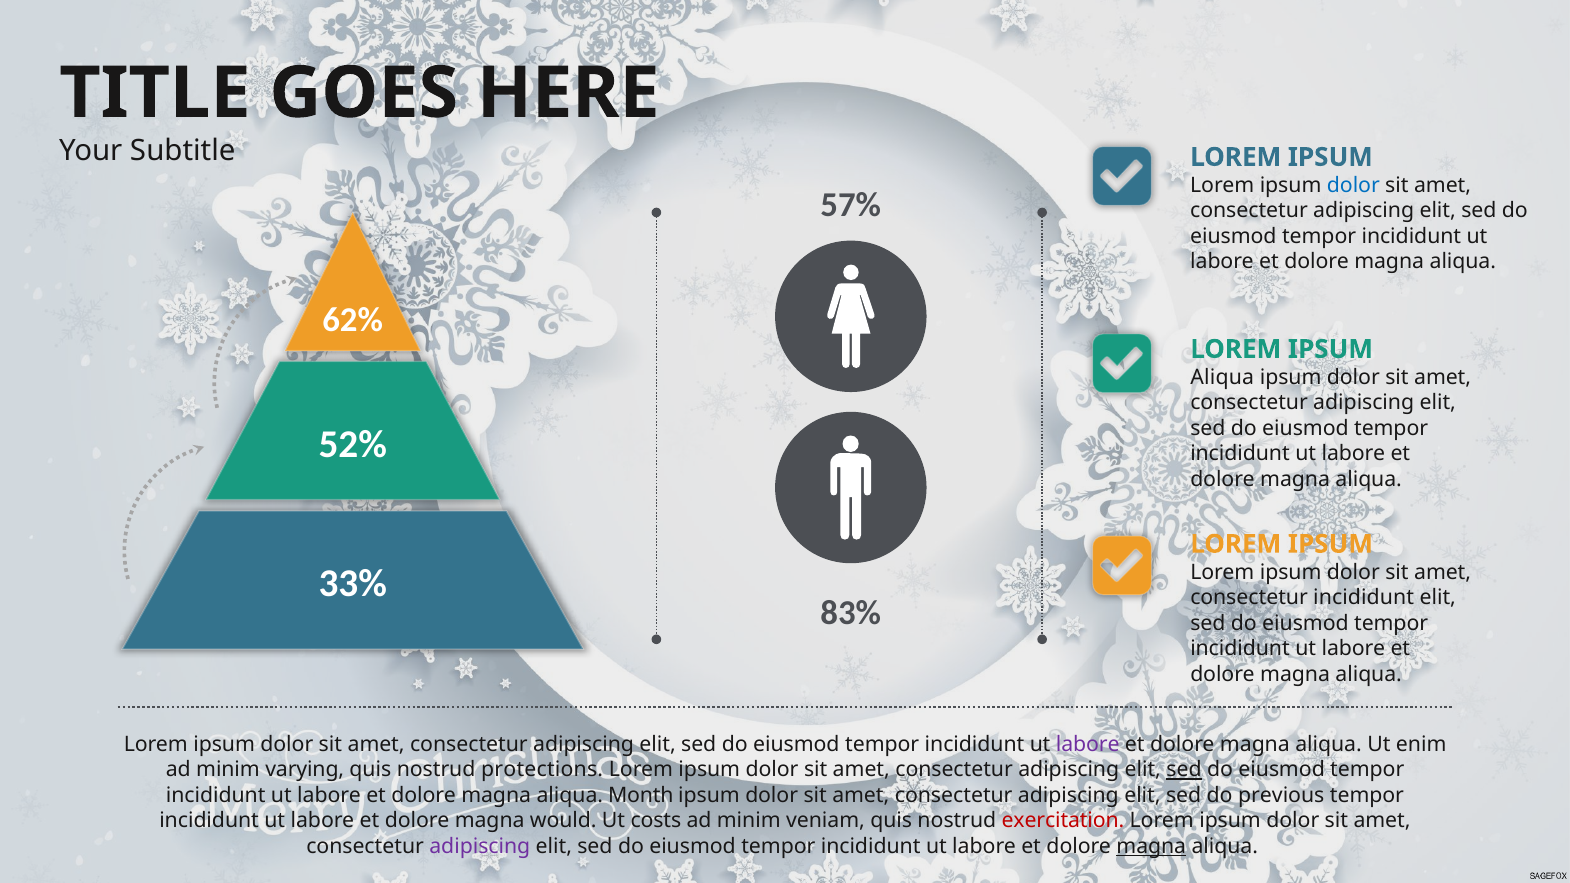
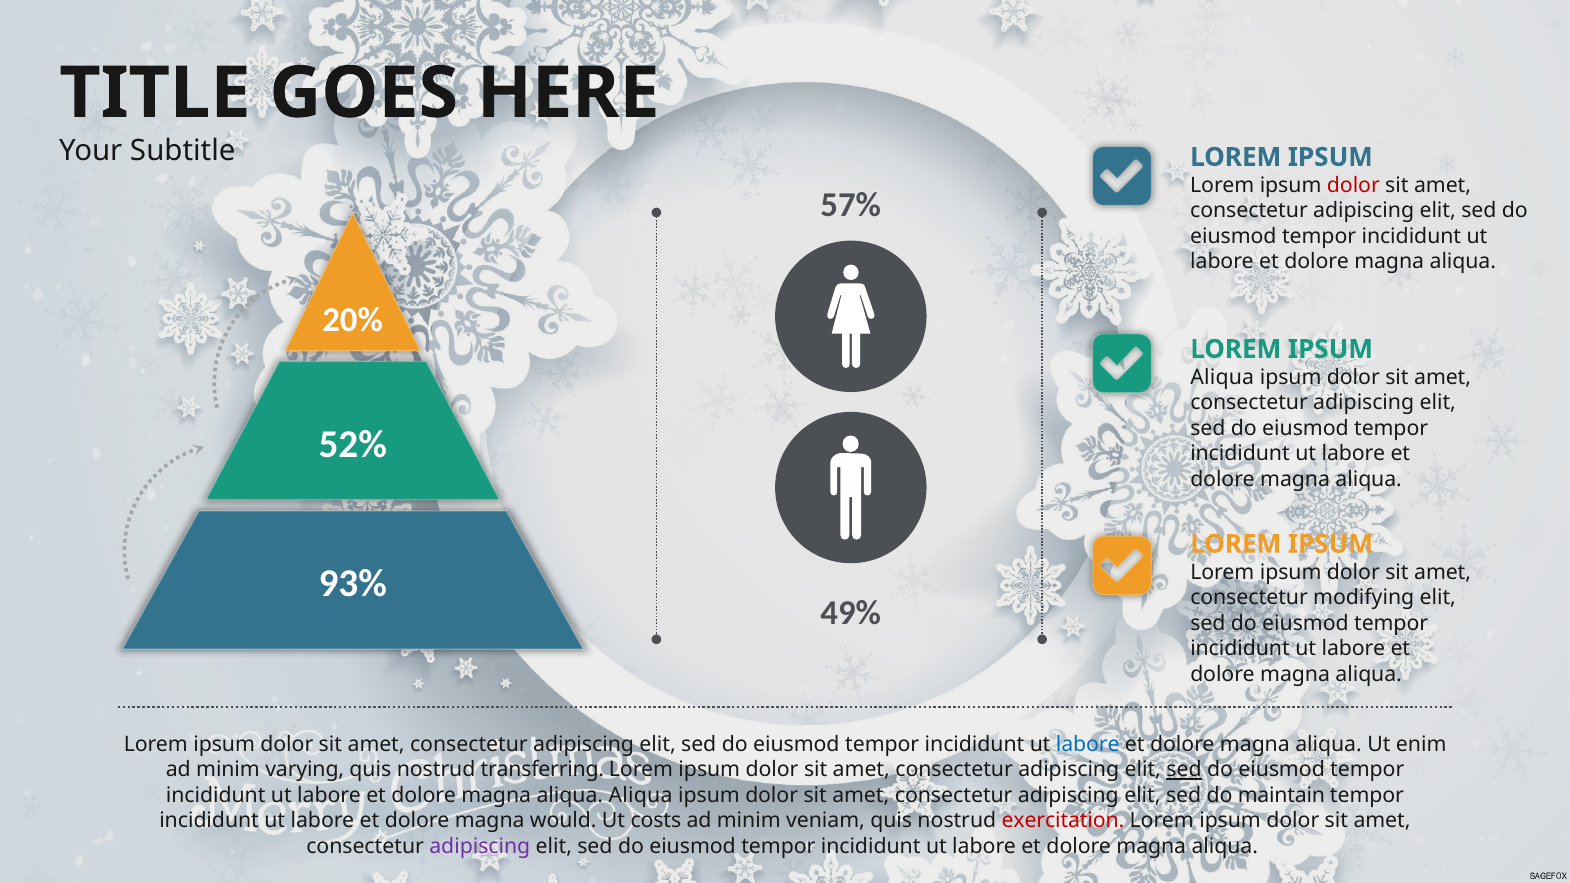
dolor at (1353, 185) colour: blue -> red
62%: 62% -> 20%
33%: 33% -> 93%
consectetur incididunt: incididunt -> modifying
83%: 83% -> 49%
labore at (1088, 744) colour: purple -> blue
protections: protections -> transferring
aliqua Month: Month -> Aliqua
previous: previous -> maintain
magna at (1151, 847) underline: present -> none
